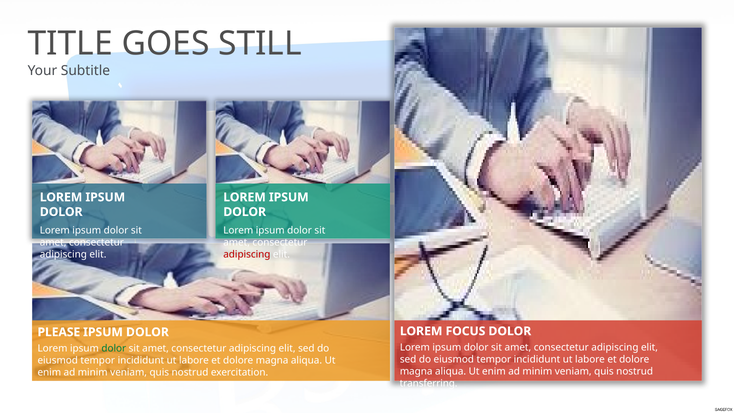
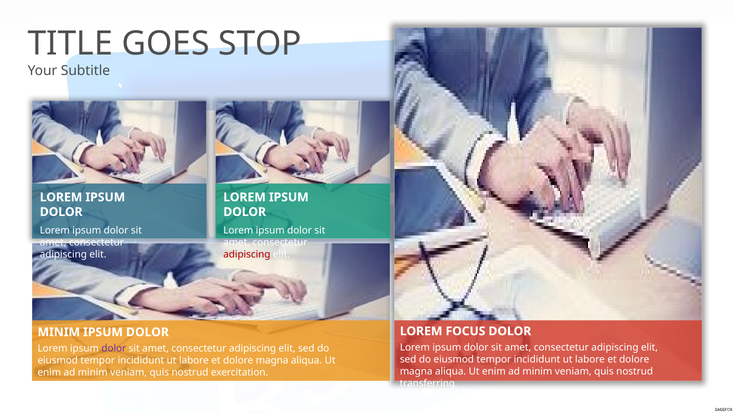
STILL: STILL -> STOP
PLEASE at (59, 332): PLEASE -> MINIM
dolor at (114, 348) colour: green -> purple
